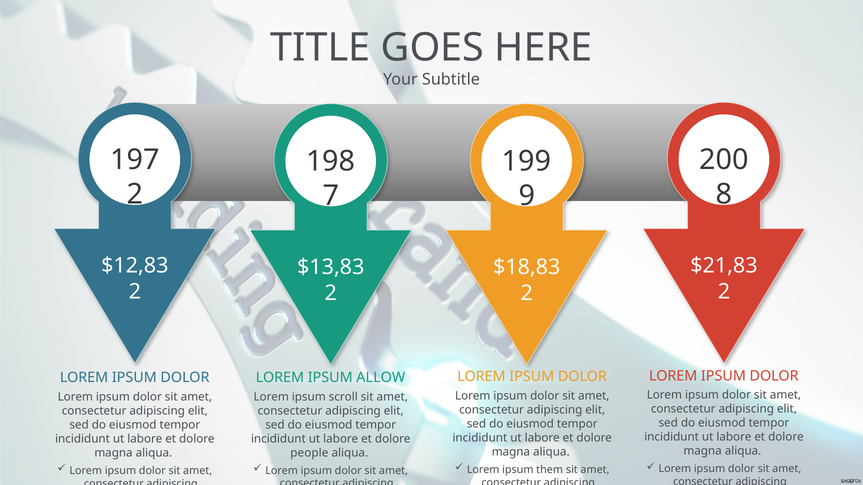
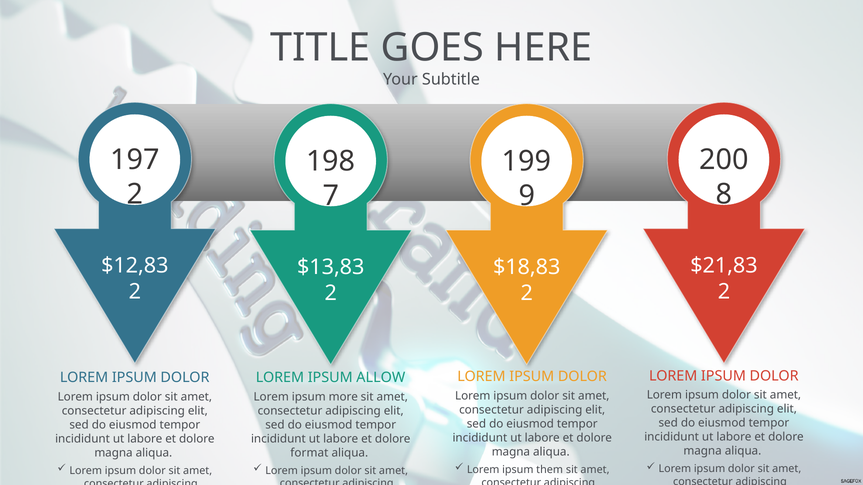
scroll: scroll -> more
people: people -> format
